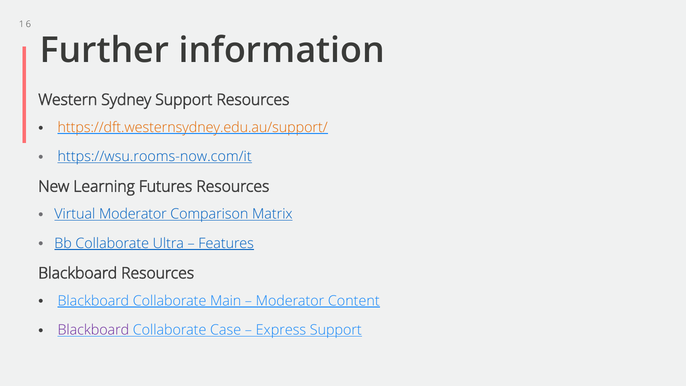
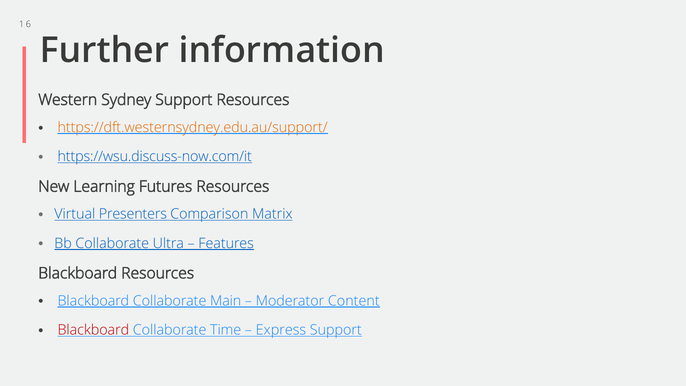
https://wsu.rooms-now.com/it: https://wsu.rooms-now.com/it -> https://wsu.discuss-now.com/it
Virtual Moderator: Moderator -> Presenters
Blackboard at (93, 330) colour: purple -> red
Case: Case -> Time
